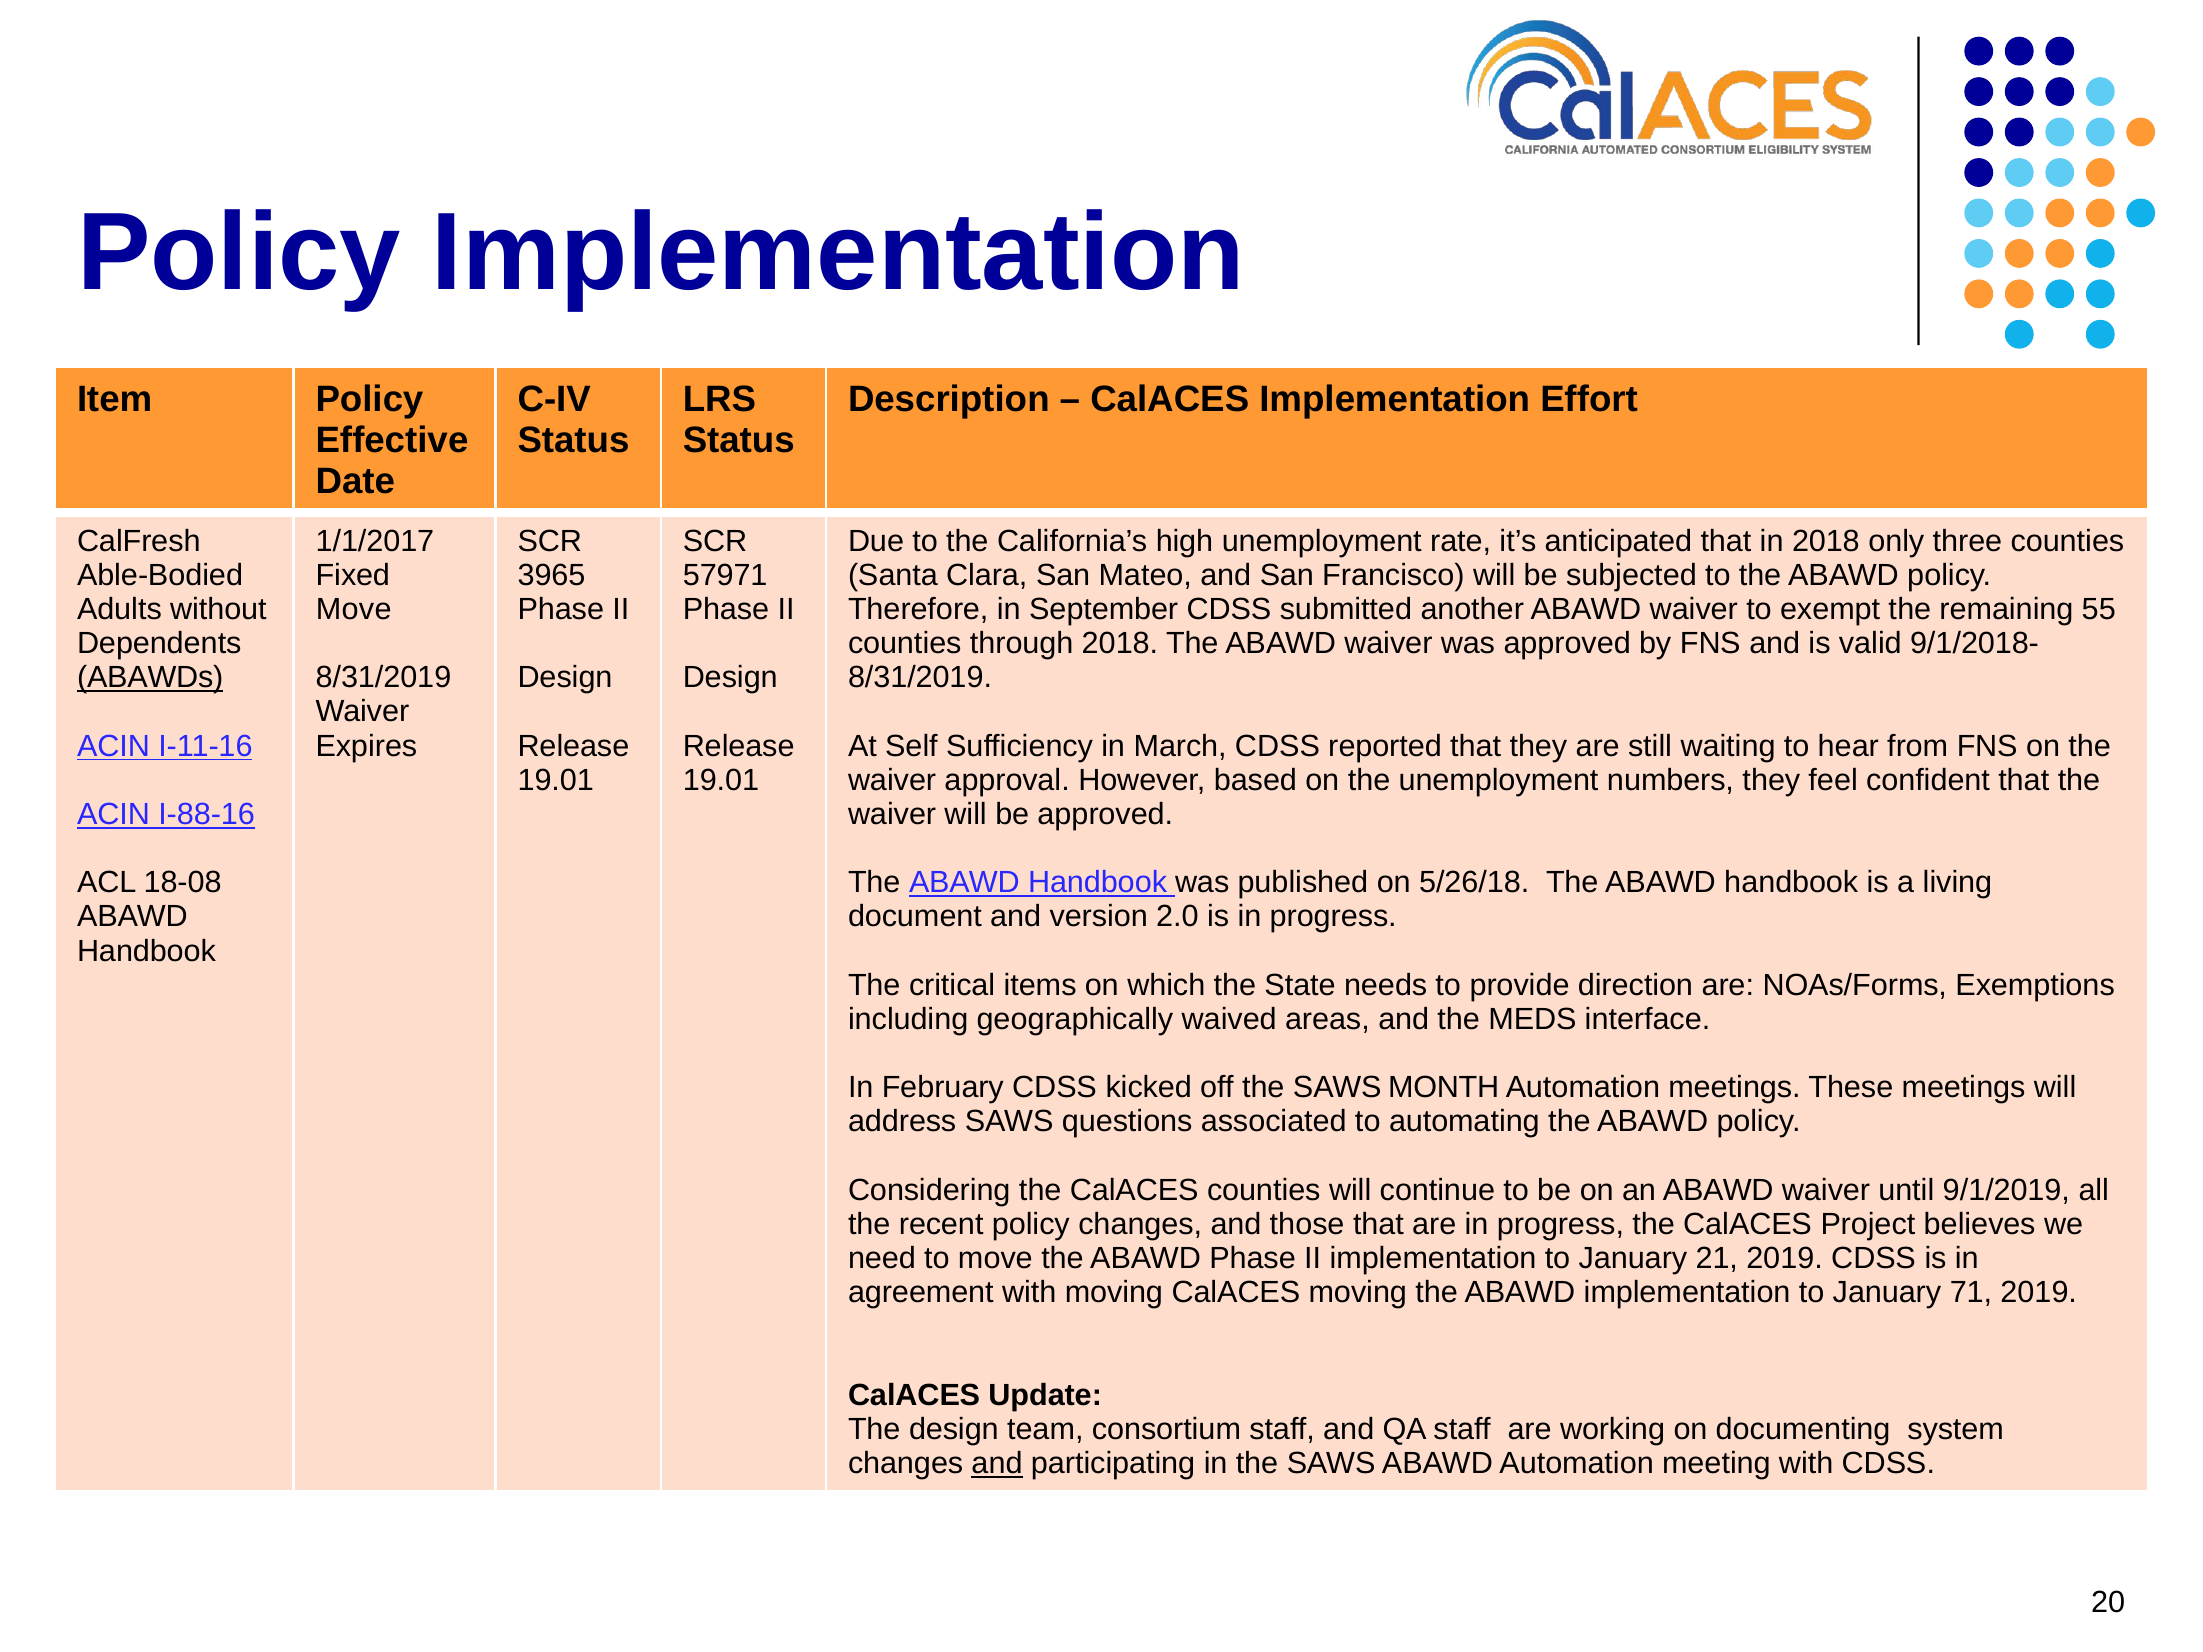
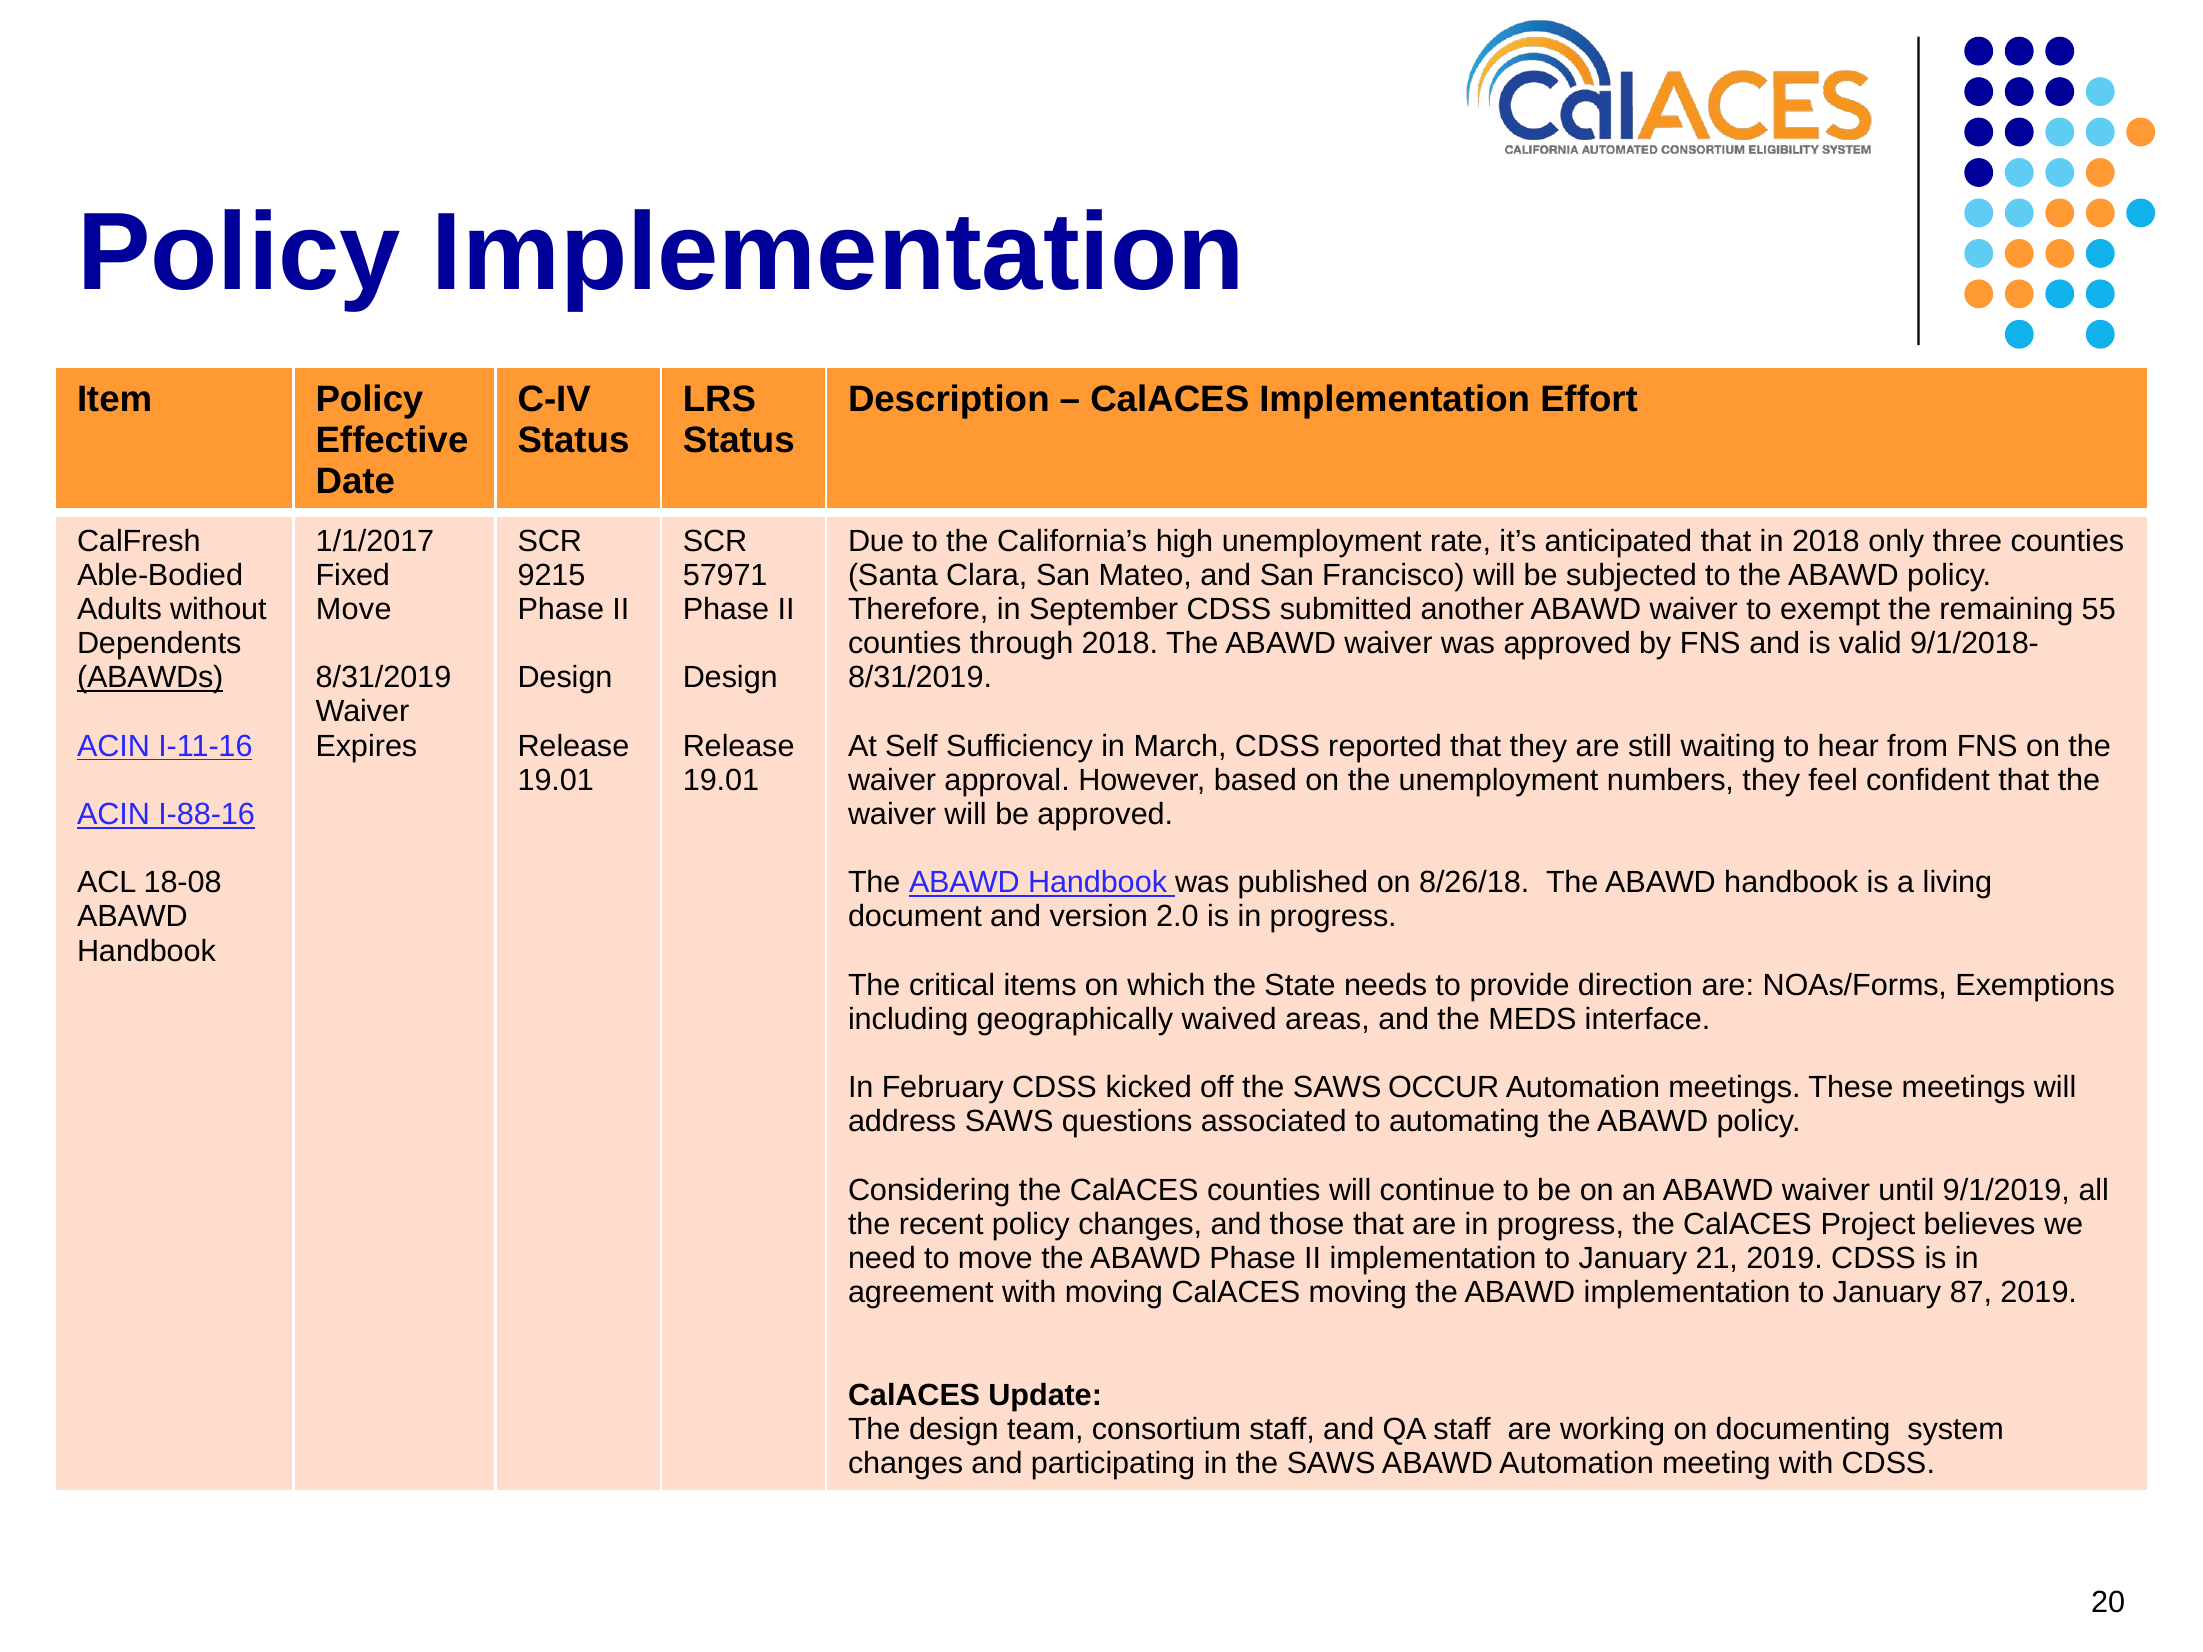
3965: 3965 -> 9215
5/26/18: 5/26/18 -> 8/26/18
MONTH: MONTH -> OCCUR
71: 71 -> 87
and at (997, 1464) underline: present -> none
